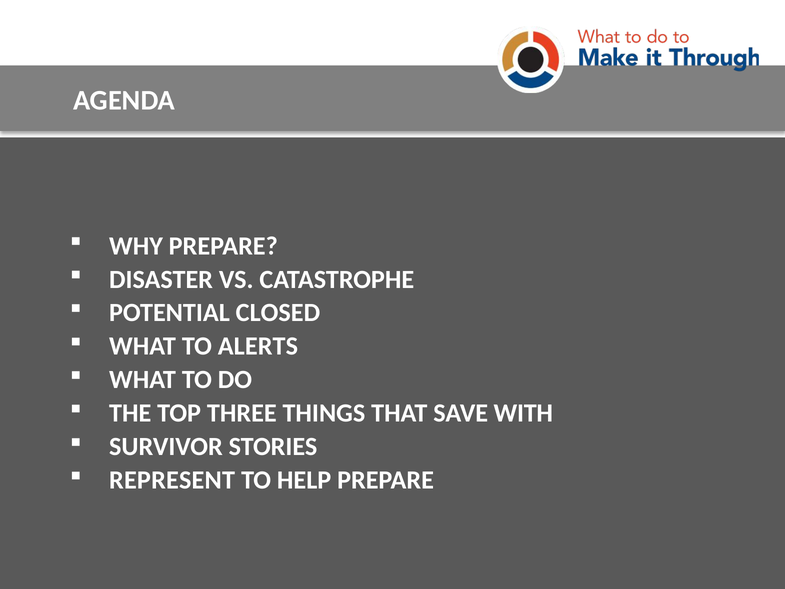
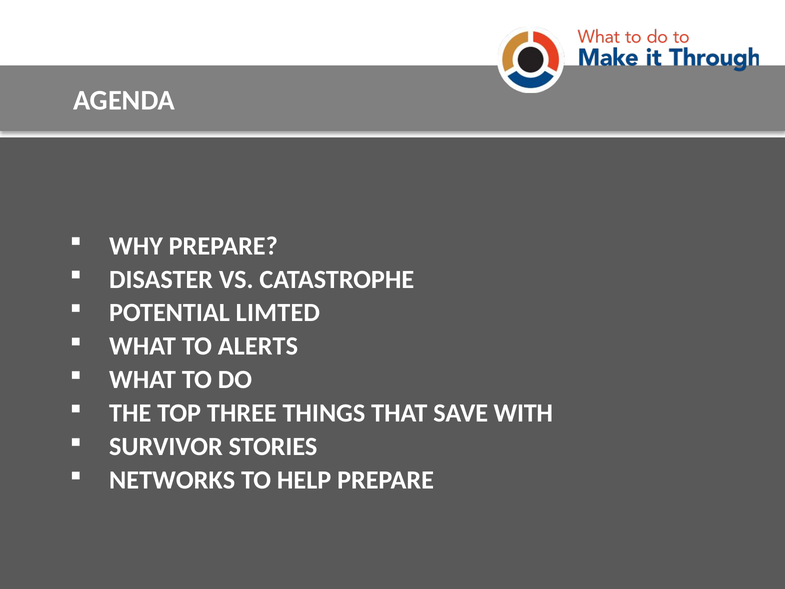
CLOSED: CLOSED -> LIMTED
REPRESENT: REPRESENT -> NETWORKS
